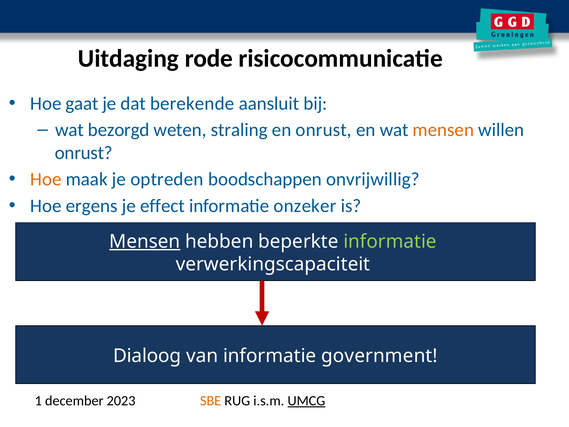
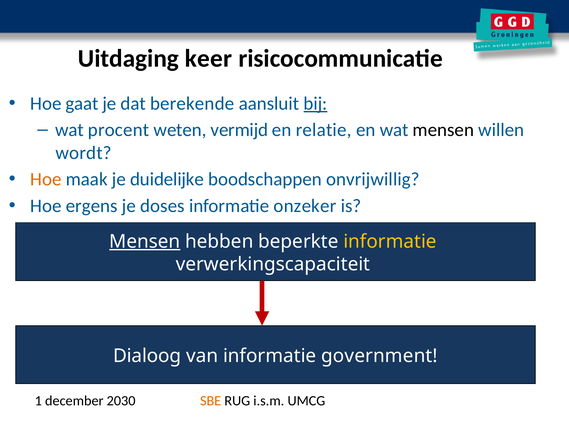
rode: rode -> keer
bij underline: none -> present
bezorgd: bezorgd -> procent
straling: straling -> vermijd
en onrust: onrust -> relatie
mensen at (443, 130) colour: orange -> black
onrust at (84, 153): onrust -> wordt
optreden: optreden -> duidelijke
effect: effect -> doses
informatie at (390, 241) colour: light green -> yellow
2023: 2023 -> 2030
UMCG underline: present -> none
